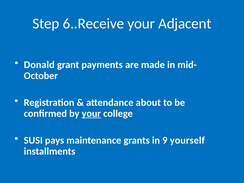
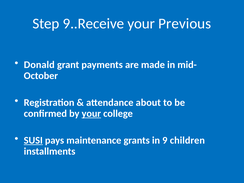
6..Receive: 6..Receive -> 9..Receive
Adjacent: Adjacent -> Previous
SUSI underline: none -> present
yourself: yourself -> children
